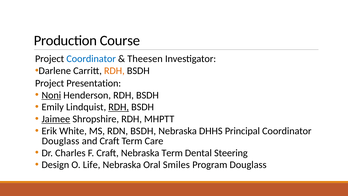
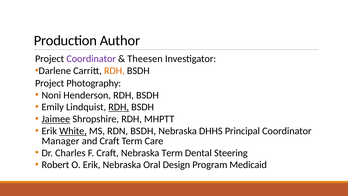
Course: Course -> Author
Coordinator at (91, 59) colour: blue -> purple
Presentation: Presentation -> Photography
Noni underline: present -> none
White underline: none -> present
Douglass at (61, 141): Douglass -> Manager
Design: Design -> Robert
O Life: Life -> Erik
Smiles: Smiles -> Design
Program Douglass: Douglass -> Medicaid
